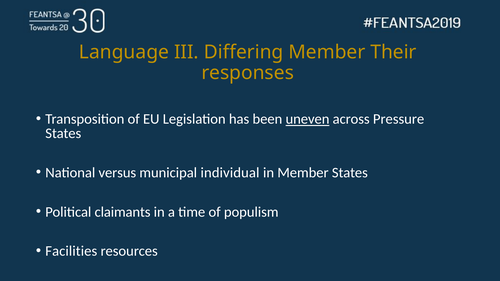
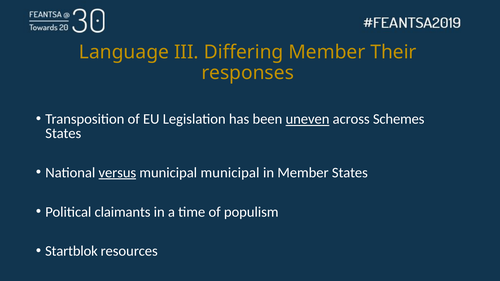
Pressure: Pressure -> Schemes
versus underline: none -> present
municipal individual: individual -> municipal
Facilities: Facilities -> Startblok
